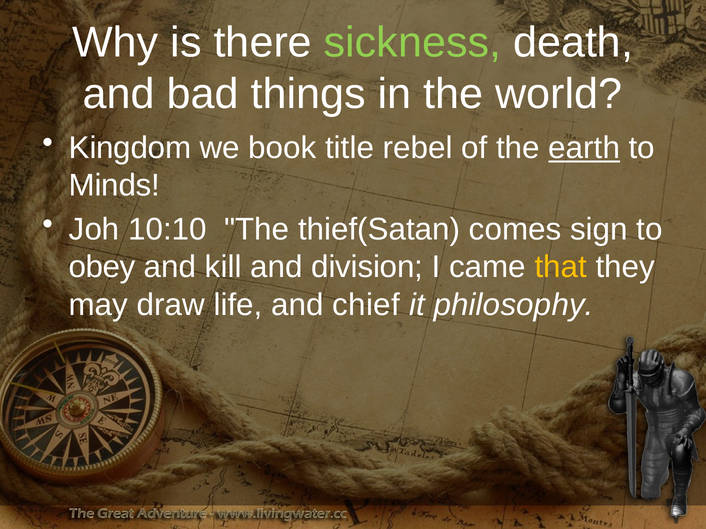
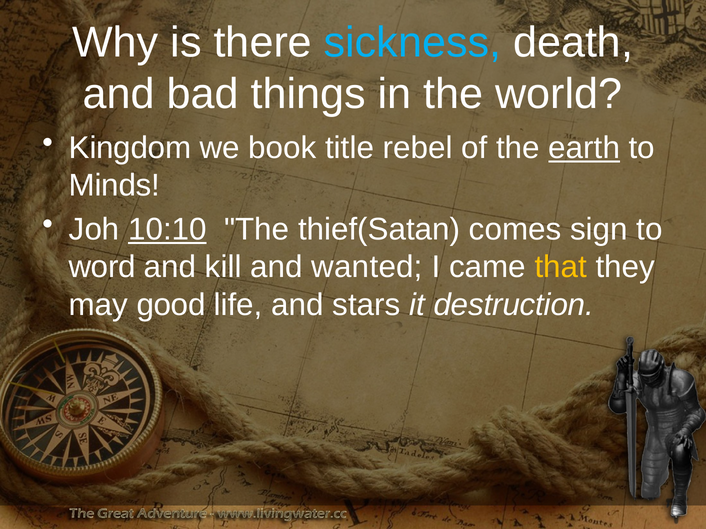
sickness colour: light green -> light blue
10:10 underline: none -> present
obey: obey -> word
division: division -> wanted
draw: draw -> good
chief: chief -> stars
philosophy: philosophy -> destruction
